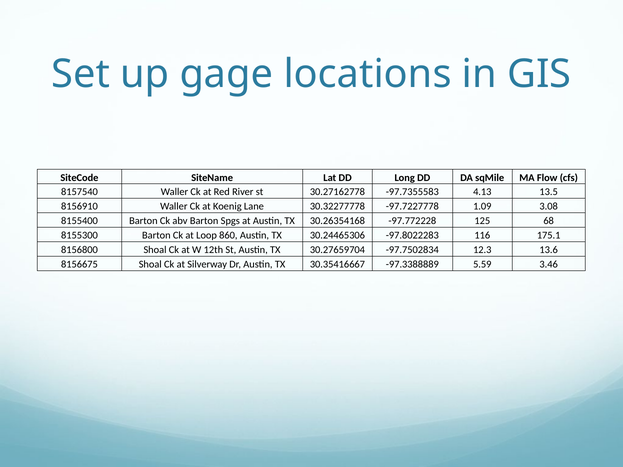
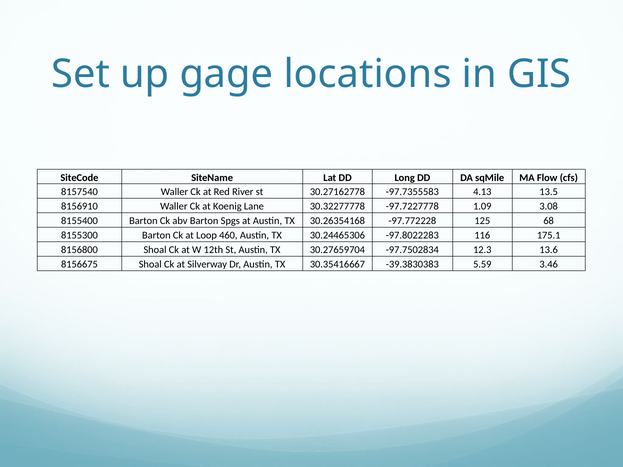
860: 860 -> 460
-97.3388889: -97.3388889 -> -39.3830383
